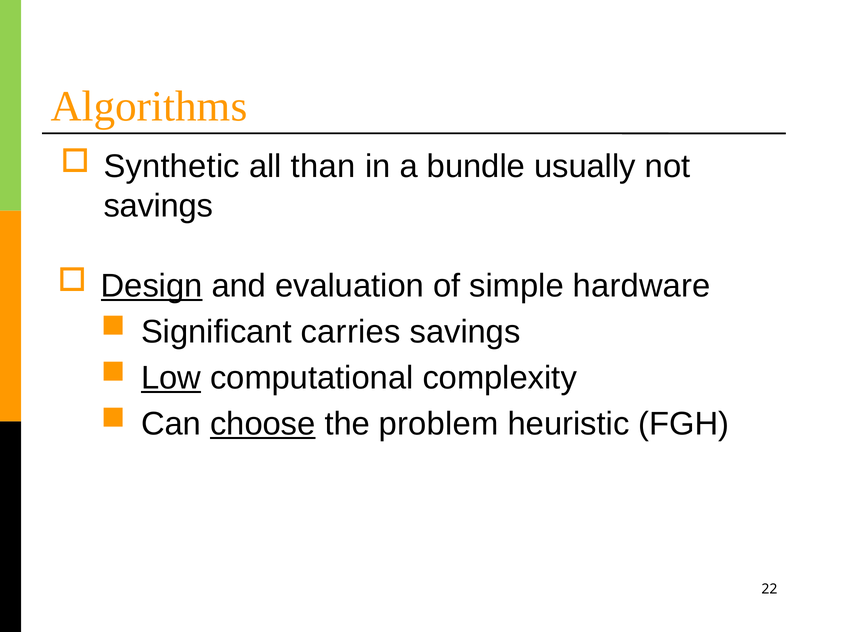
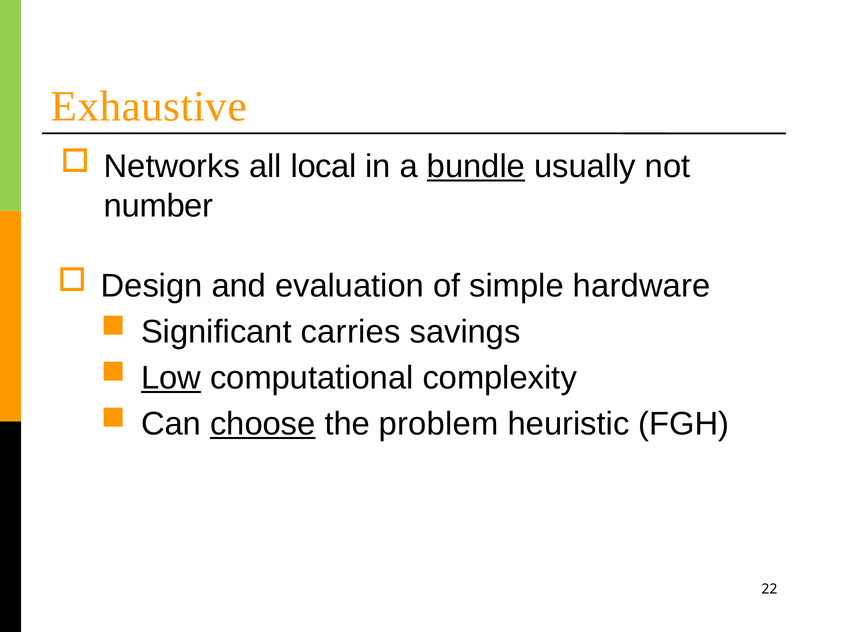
Algorithms: Algorithms -> Exhaustive
Synthetic: Synthetic -> Networks
than: than -> local
bundle underline: none -> present
savings at (158, 206): savings -> number
Design underline: present -> none
